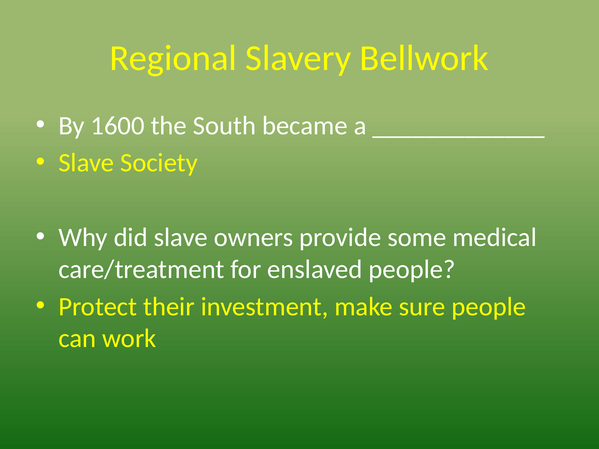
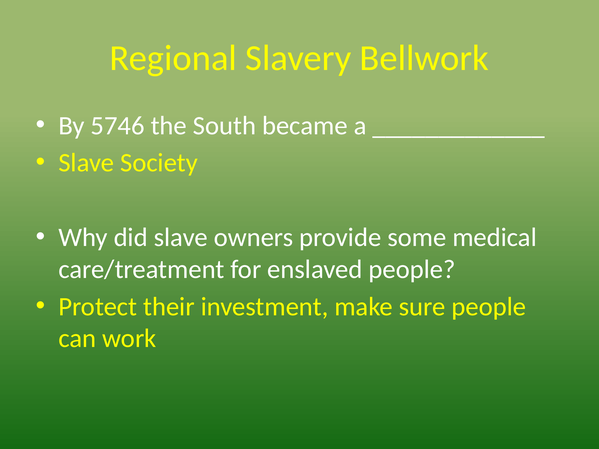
1600: 1600 -> 5746
